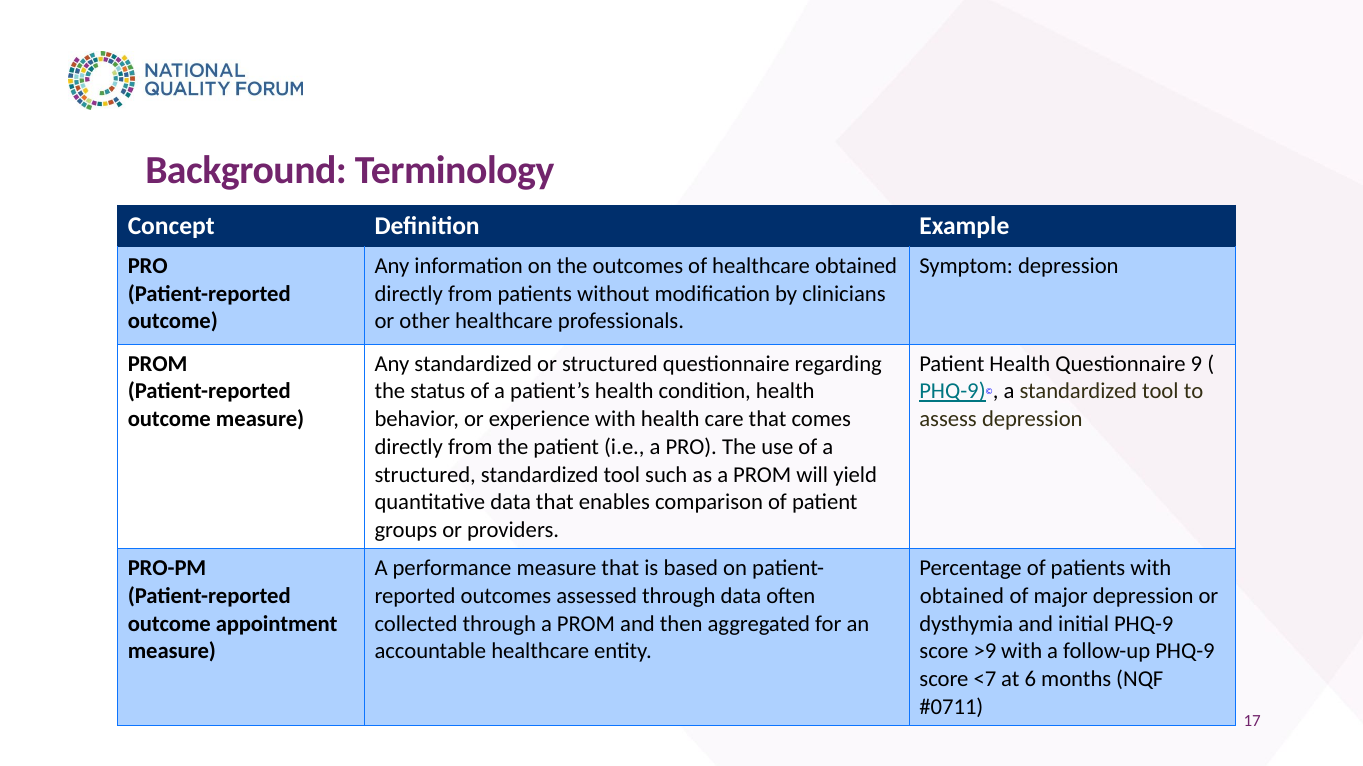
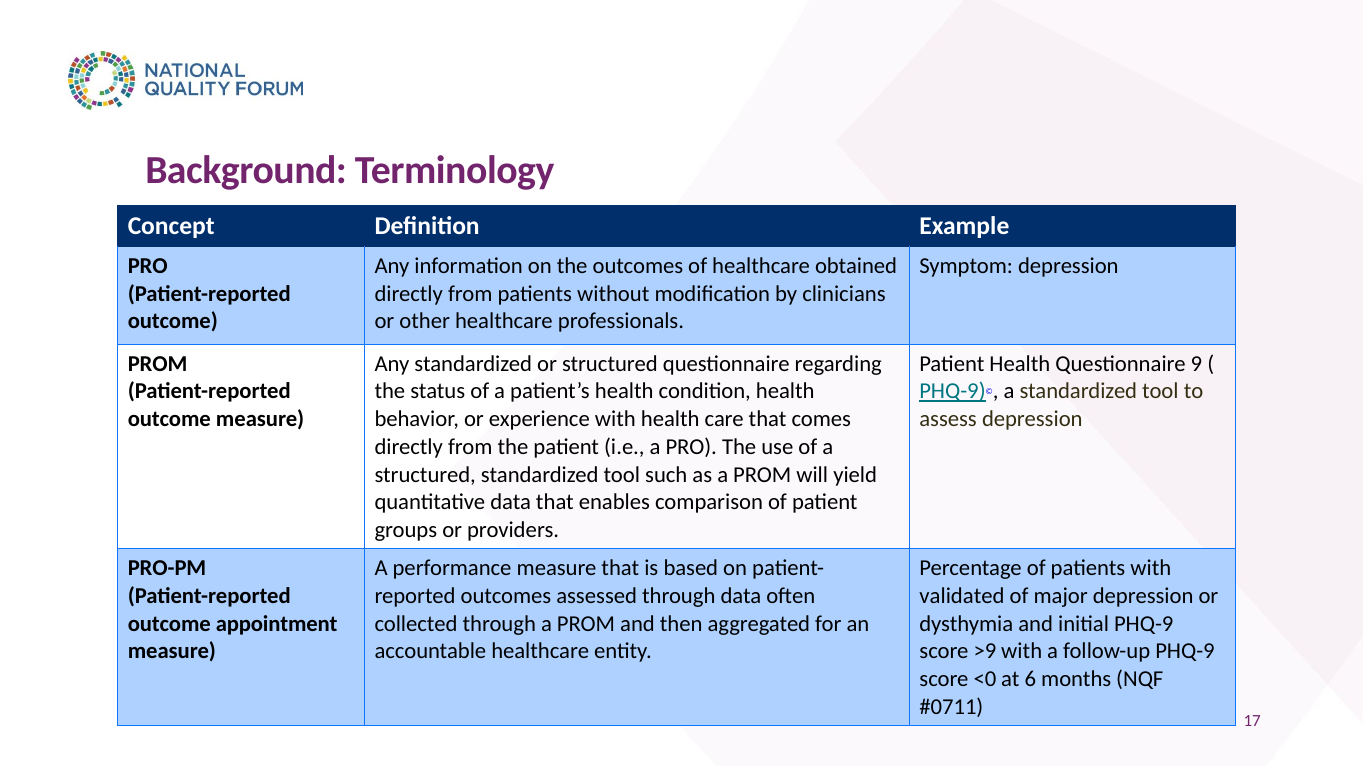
obtained at (962, 596): obtained -> validated
<7: <7 -> <0
